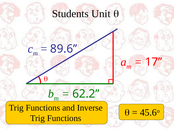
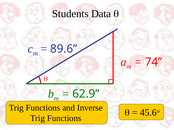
Unit: Unit -> Data
17: 17 -> 74
62.2: 62.2 -> 62.9
